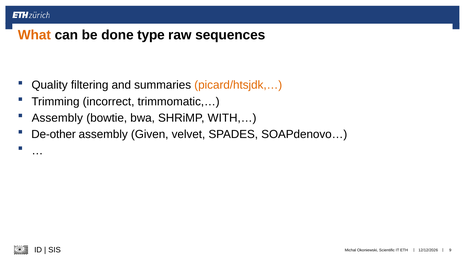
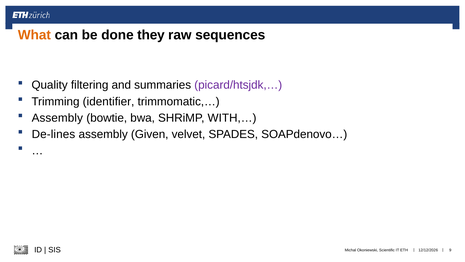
type: type -> they
picard/htsjdk,… colour: orange -> purple
incorrect: incorrect -> identifier
De-other: De-other -> De-lines
